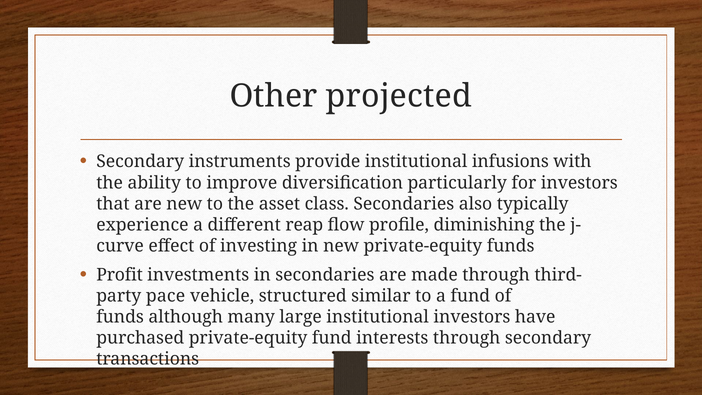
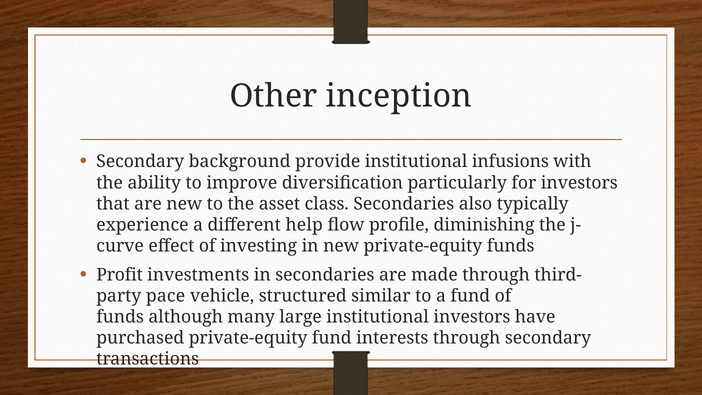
projected: projected -> inception
instruments: instruments -> background
reap: reap -> help
